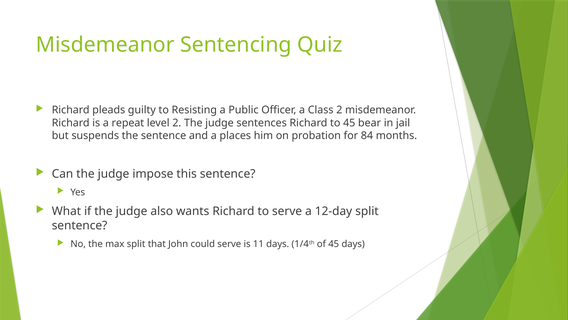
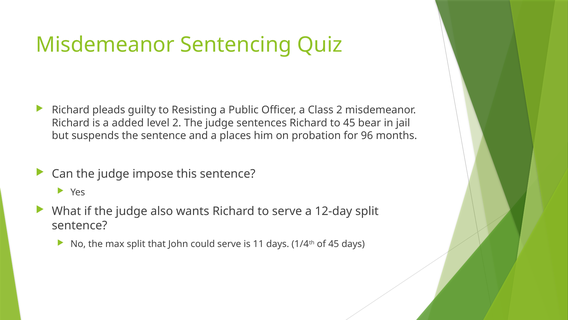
repeat: repeat -> added
84: 84 -> 96
